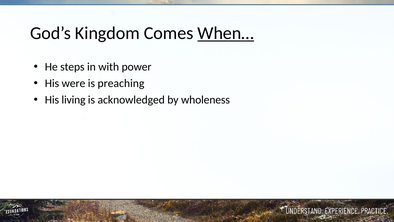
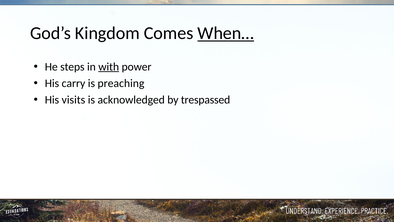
with underline: none -> present
were: were -> carry
living: living -> visits
wholeness: wholeness -> trespassed
